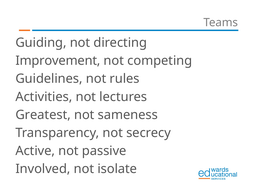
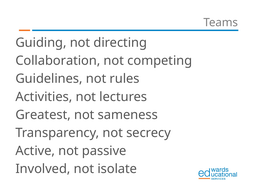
Improvement: Improvement -> Collaboration
